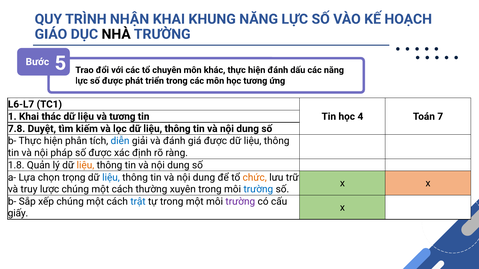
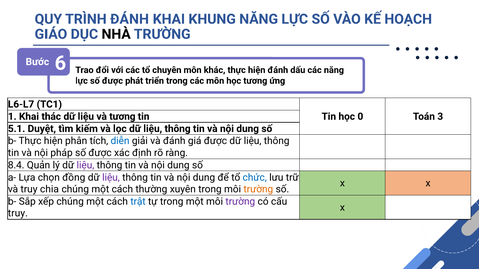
TRÌNH NHẬN: NHẬN -> ĐÁNH
5: 5 -> 6
4: 4 -> 0
7: 7 -> 3
7.8: 7.8 -> 5.1
1.8: 1.8 -> 8.4
liệu at (85, 165) colour: orange -> purple
trọng: trọng -> đồng
liệu at (111, 178) colour: blue -> purple
chức colour: orange -> blue
lược: lược -> chia
trường at (258, 189) colour: blue -> orange
giấy at (18, 214): giấy -> truy
